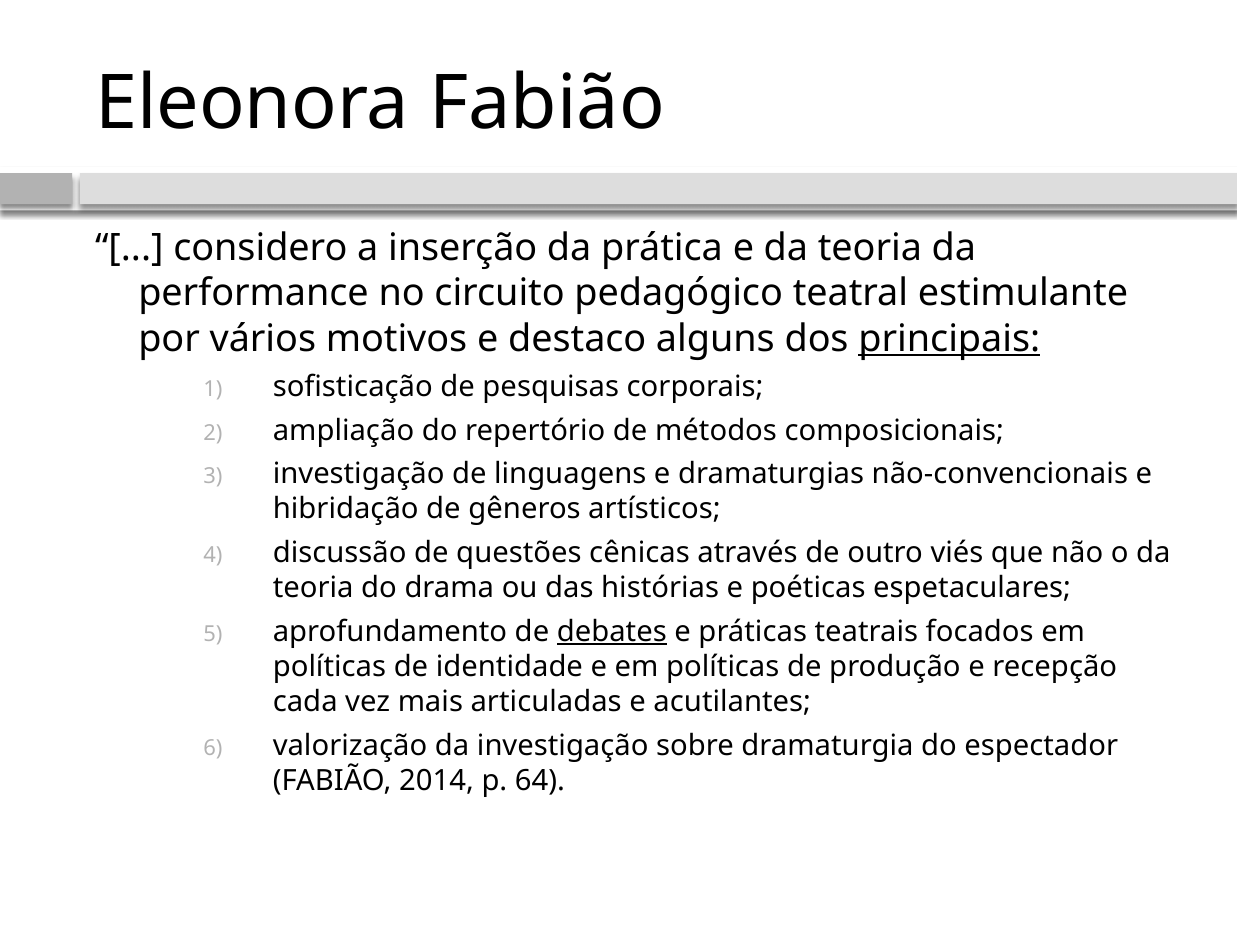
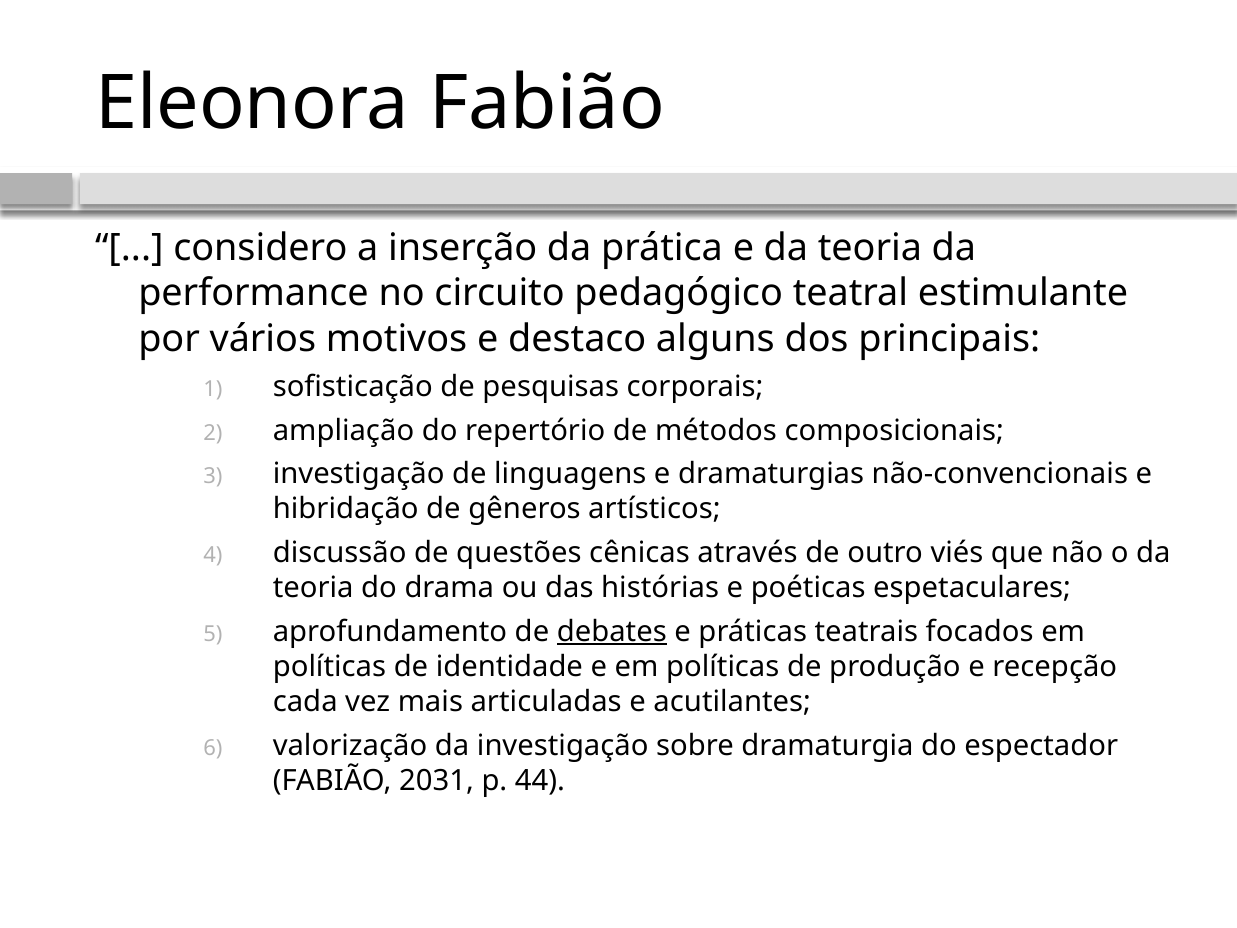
principais underline: present -> none
2014: 2014 -> 2031
64: 64 -> 44
